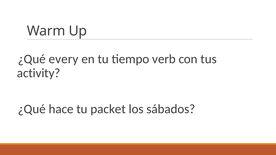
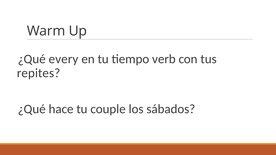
activity: activity -> repites
packet: packet -> couple
